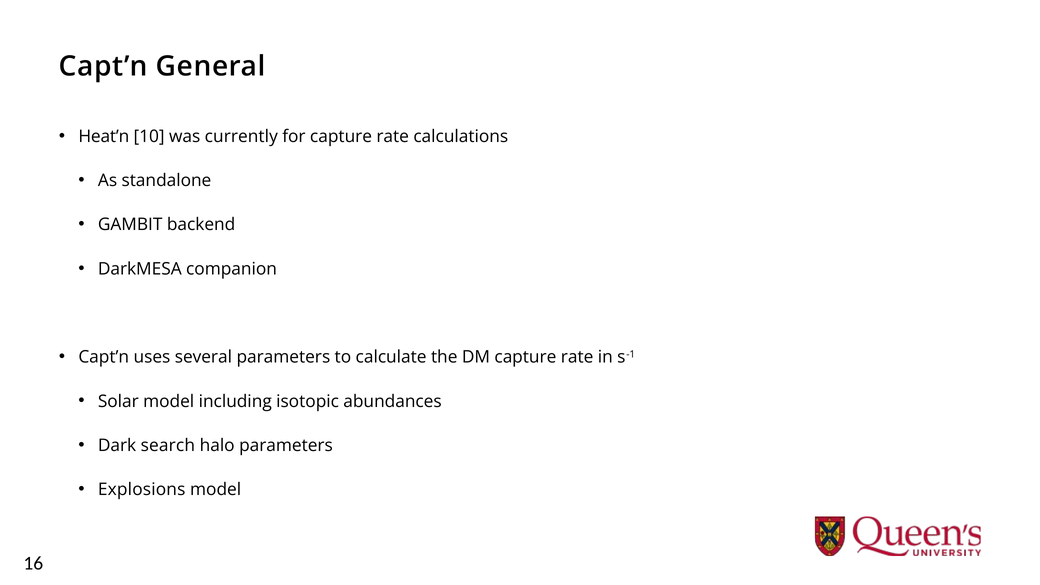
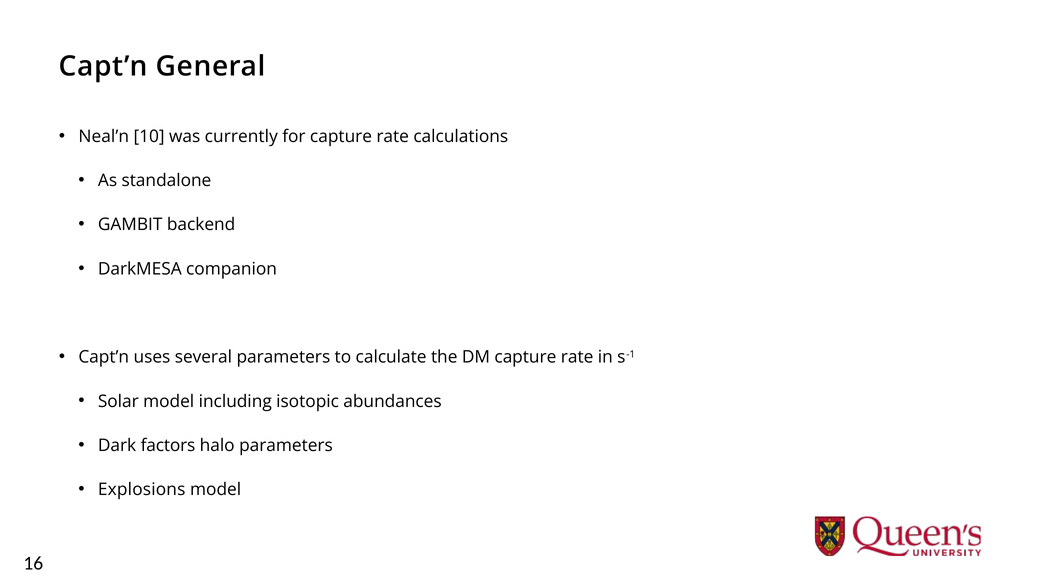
Heat’n: Heat’n -> Neal’n
search: search -> factors
